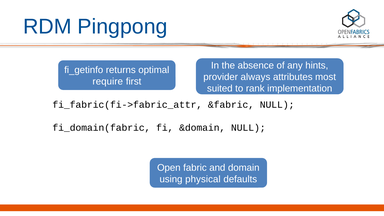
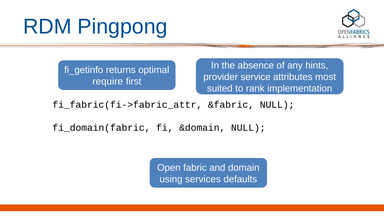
always: always -> service
physical: physical -> services
